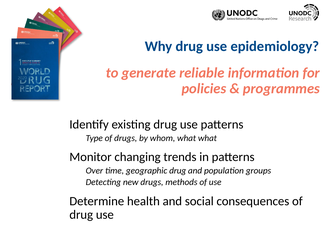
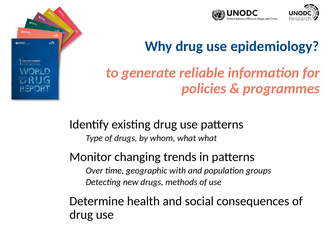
geographic drug: drug -> with
